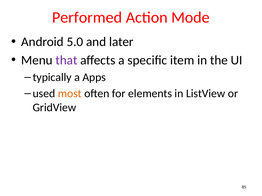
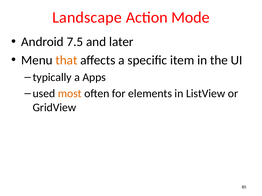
Performed: Performed -> Landscape
5.0: 5.0 -> 7.5
that colour: purple -> orange
